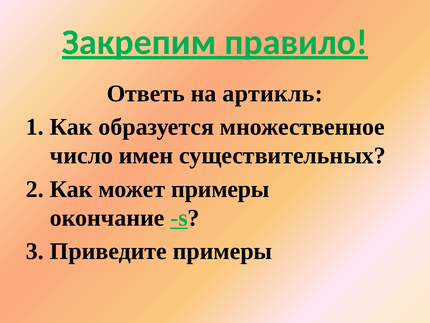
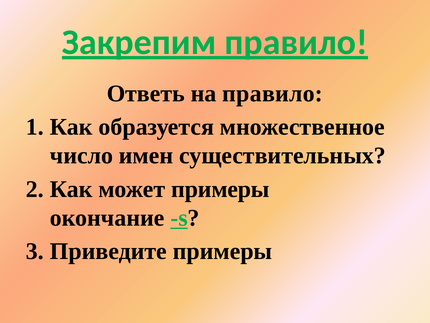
на артикль: артикль -> правило
